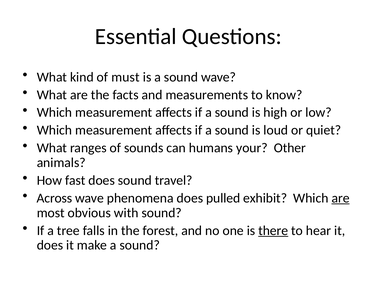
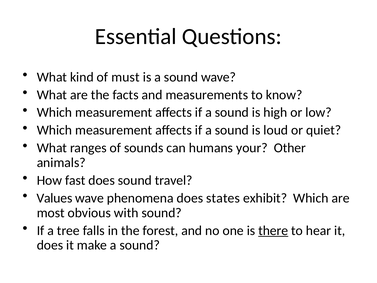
Across: Across -> Values
pulled: pulled -> states
are at (341, 198) underline: present -> none
